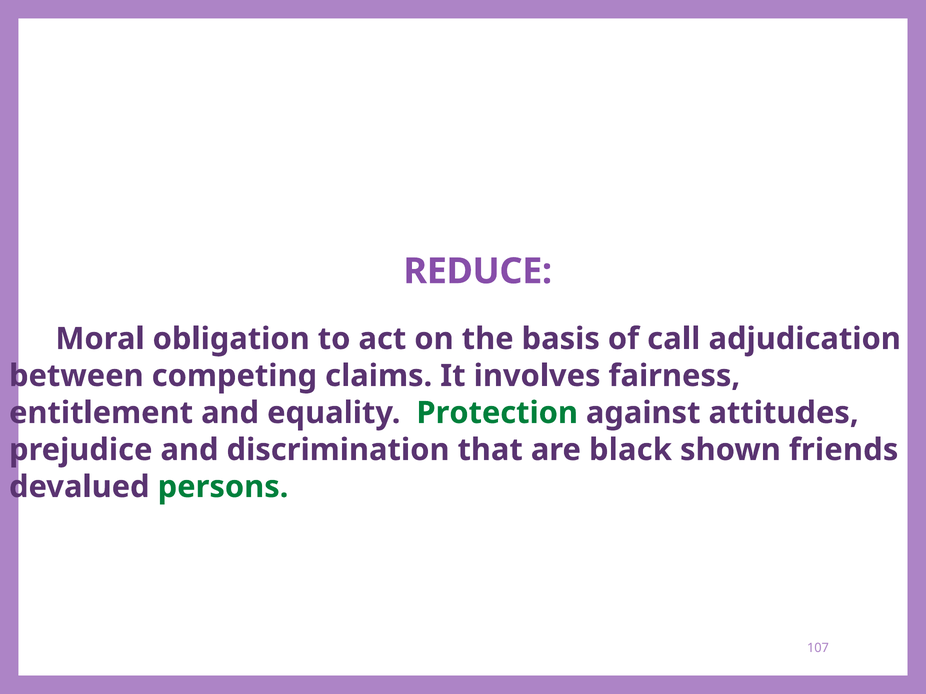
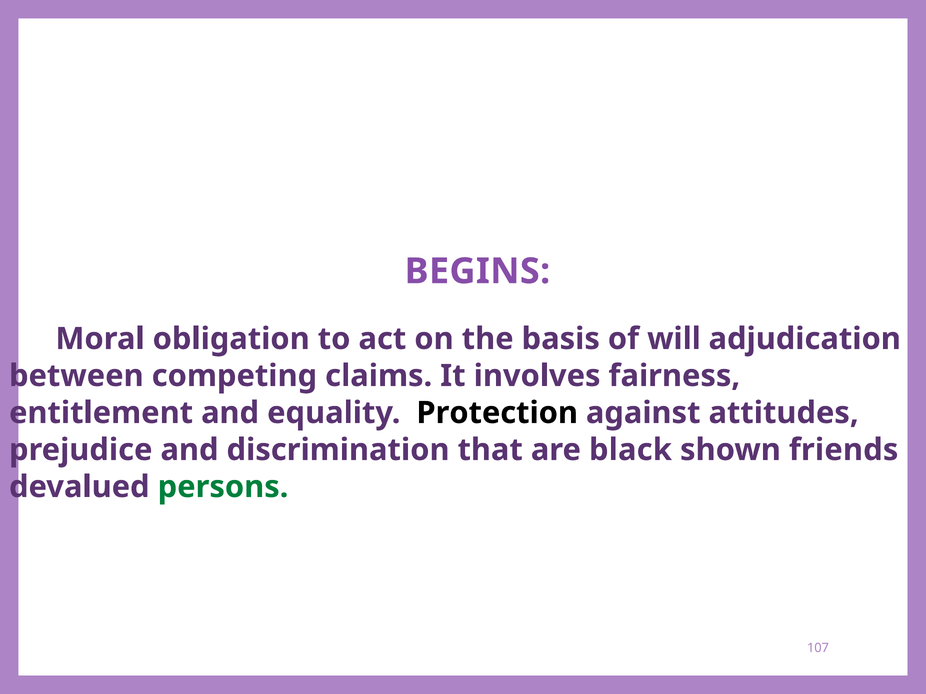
REDUCE: REDUCE -> BEGINS
call: call -> will
Protection colour: green -> black
